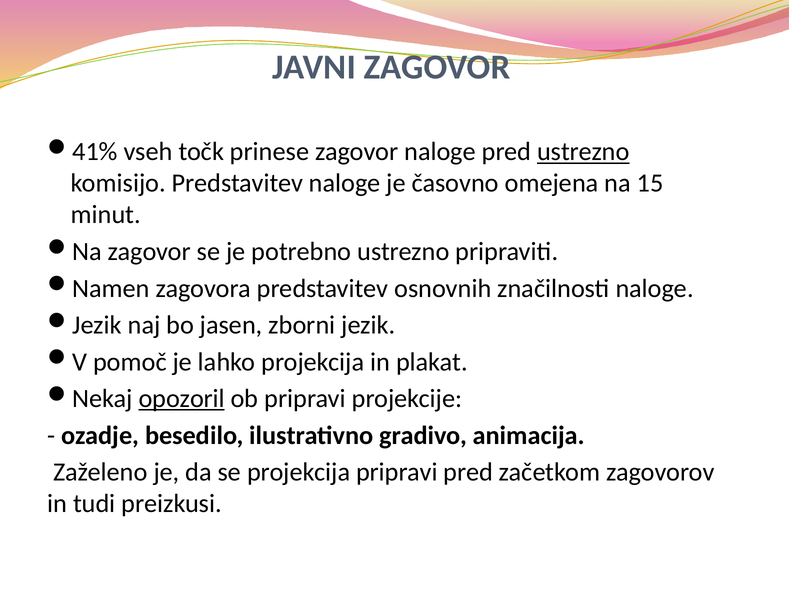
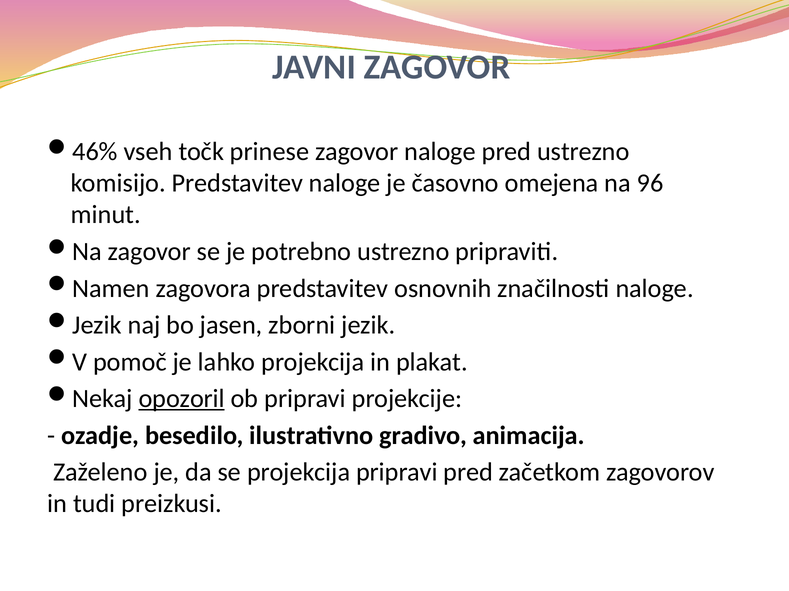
41%: 41% -> 46%
ustrezno at (583, 152) underline: present -> none
15: 15 -> 96
